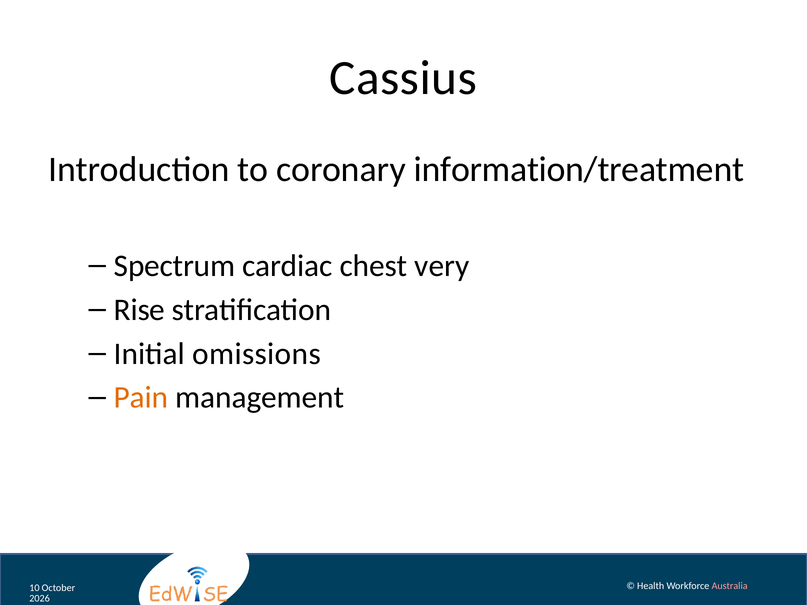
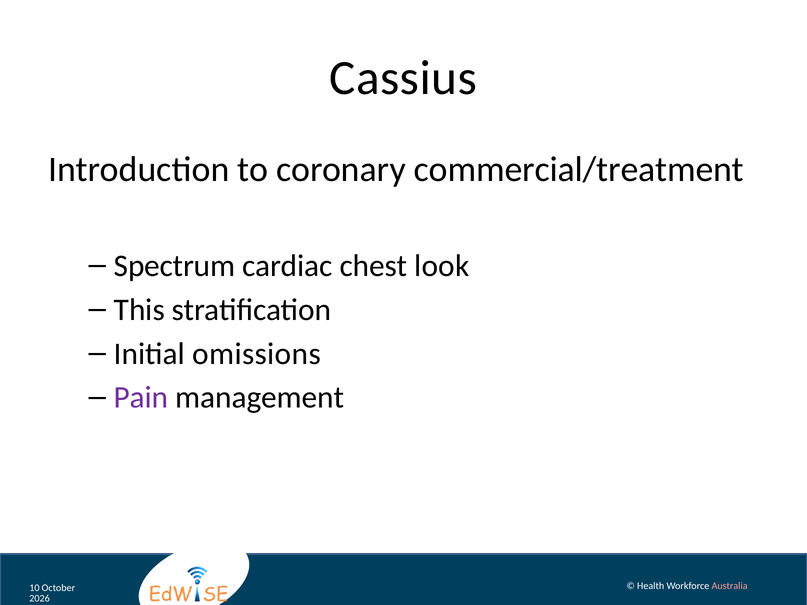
information/treatment: information/treatment -> commercial/treatment
very: very -> look
Rise: Rise -> This
Pain colour: orange -> purple
